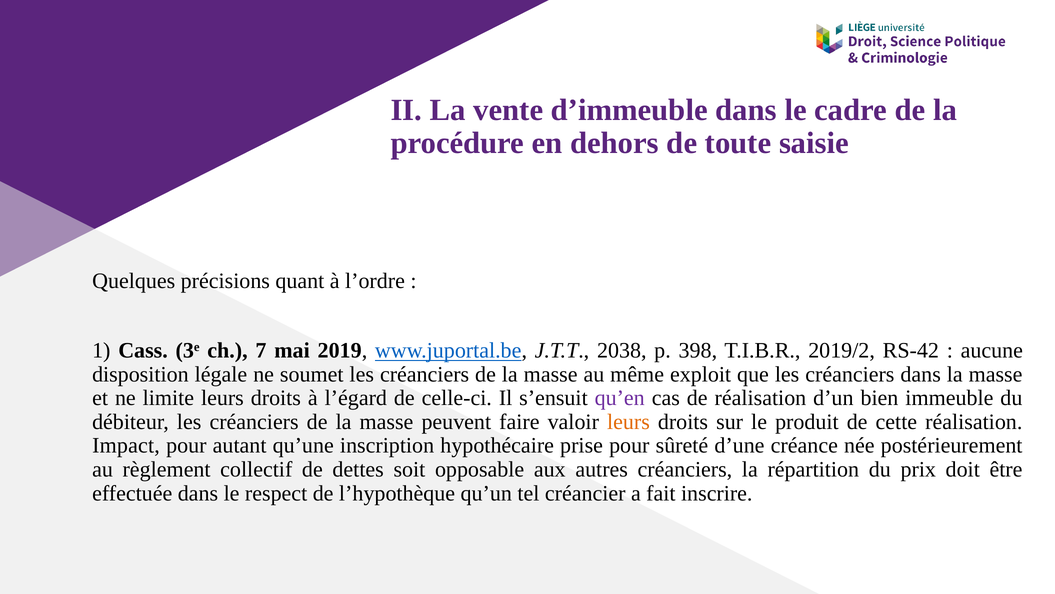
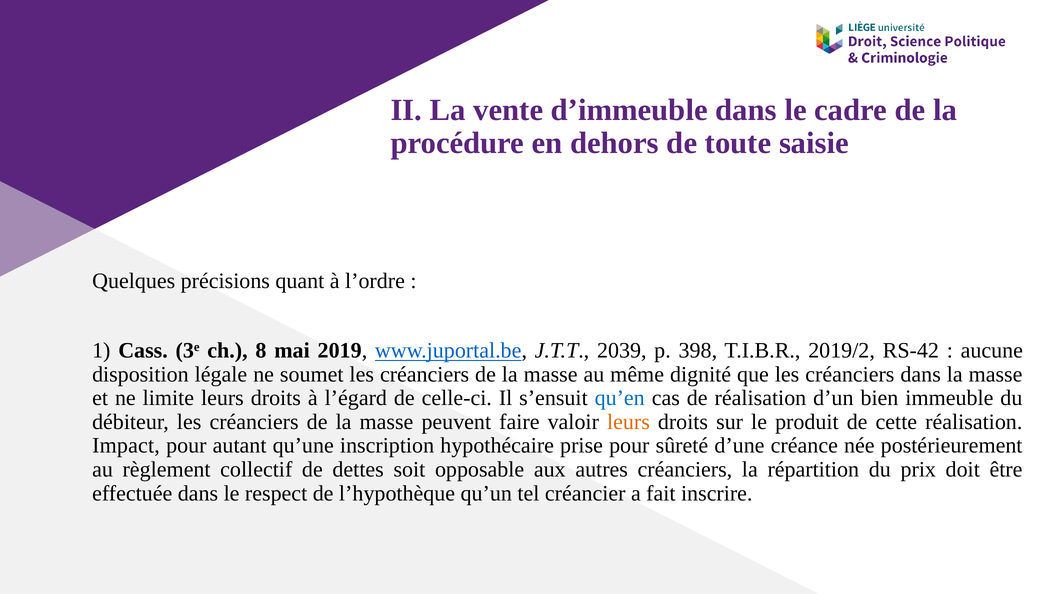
7: 7 -> 8
2038: 2038 -> 2039
exploit: exploit -> dignité
qu’en colour: purple -> blue
